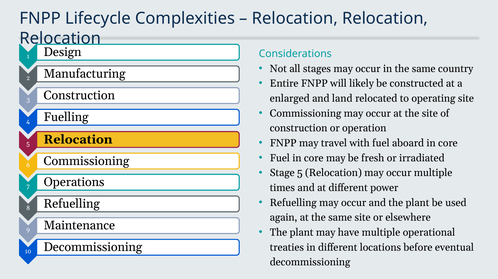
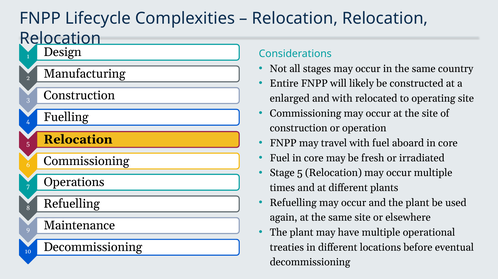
and land: land -> with
power: power -> plants
